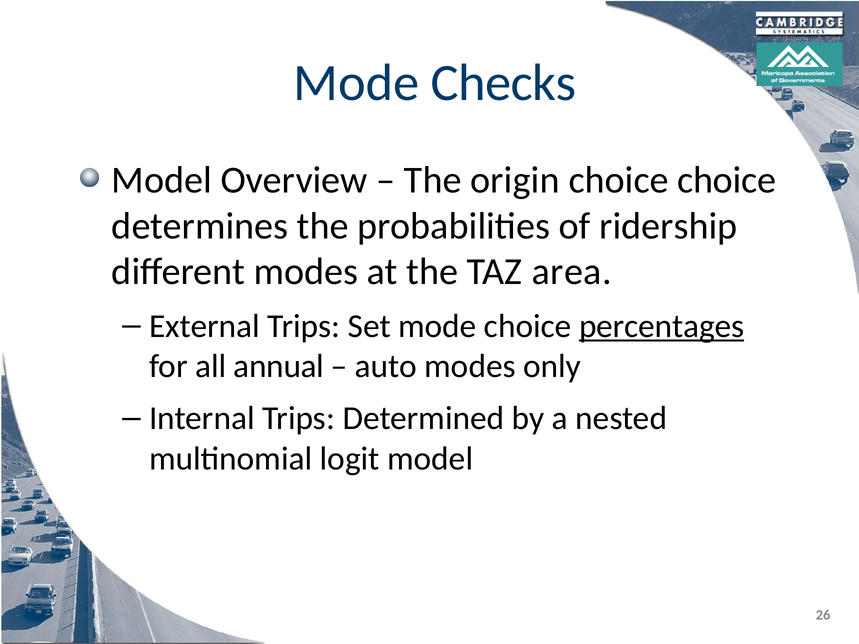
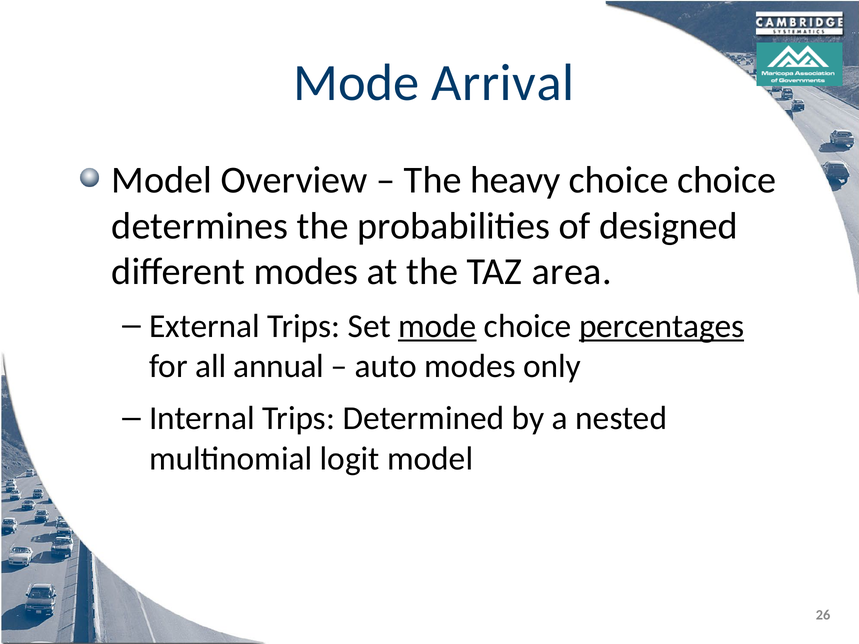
Checks: Checks -> Arrival
origin: origin -> heavy
ridership: ridership -> designed
mode at (437, 326) underline: none -> present
